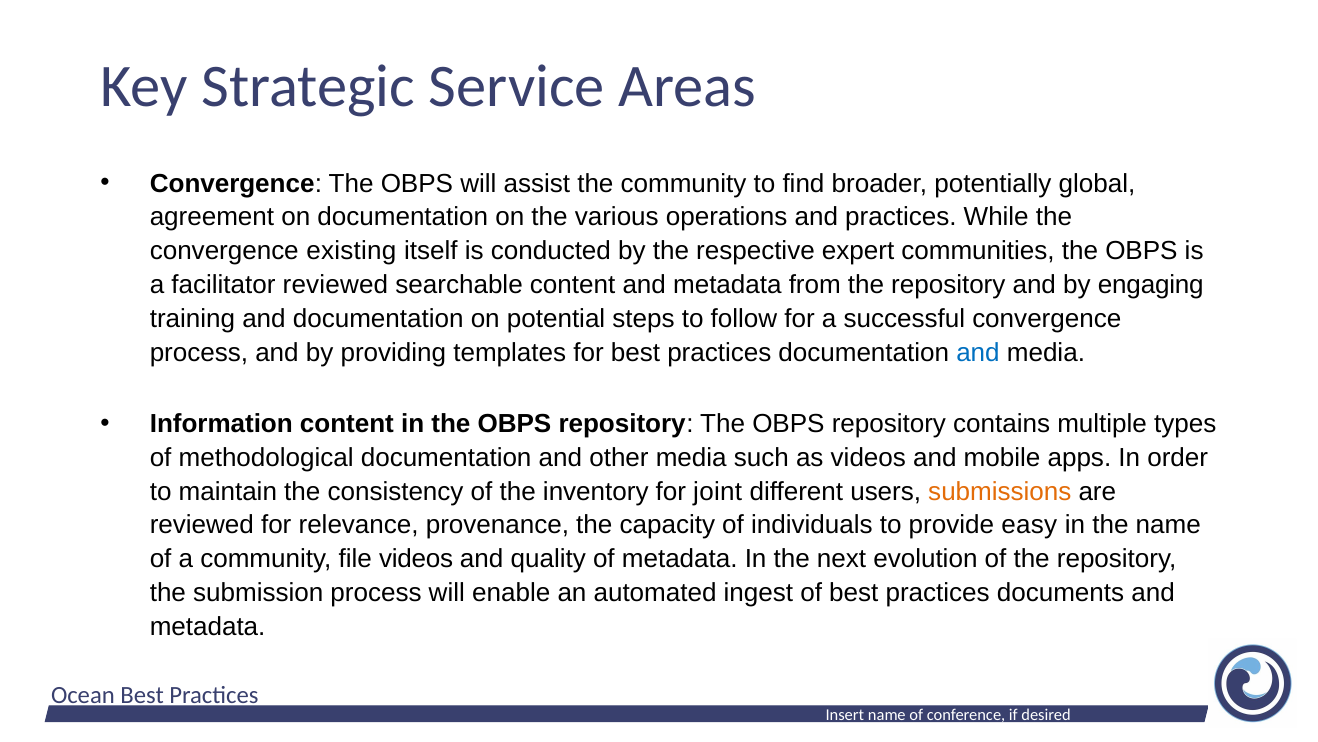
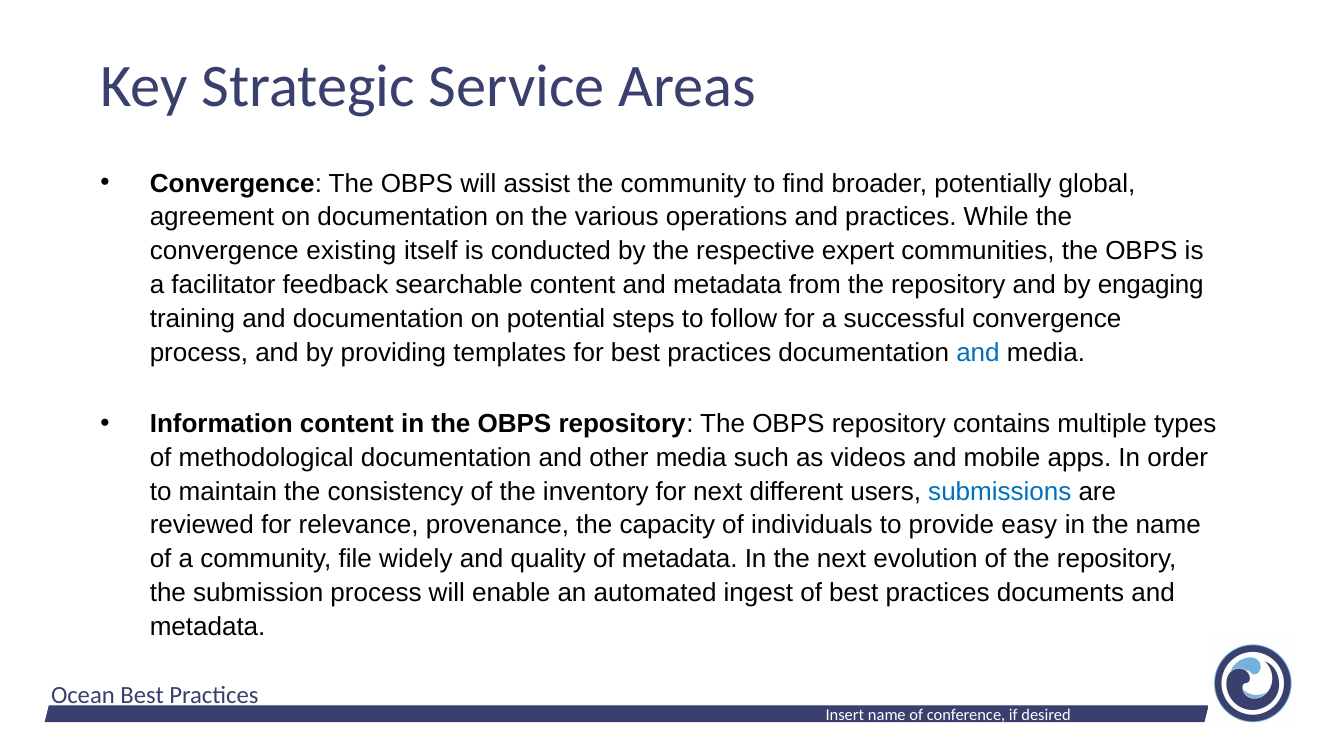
facilitator reviewed: reviewed -> feedback
for joint: joint -> next
submissions colour: orange -> blue
file videos: videos -> widely
